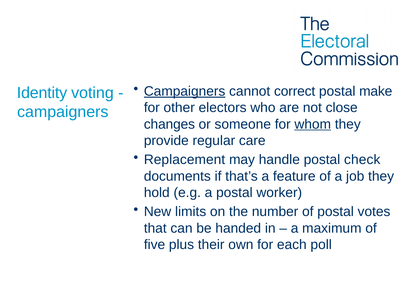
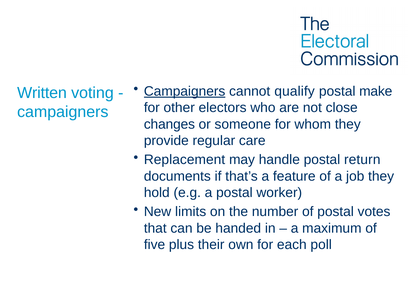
correct: correct -> qualify
Identity: Identity -> Written
whom underline: present -> none
check: check -> return
